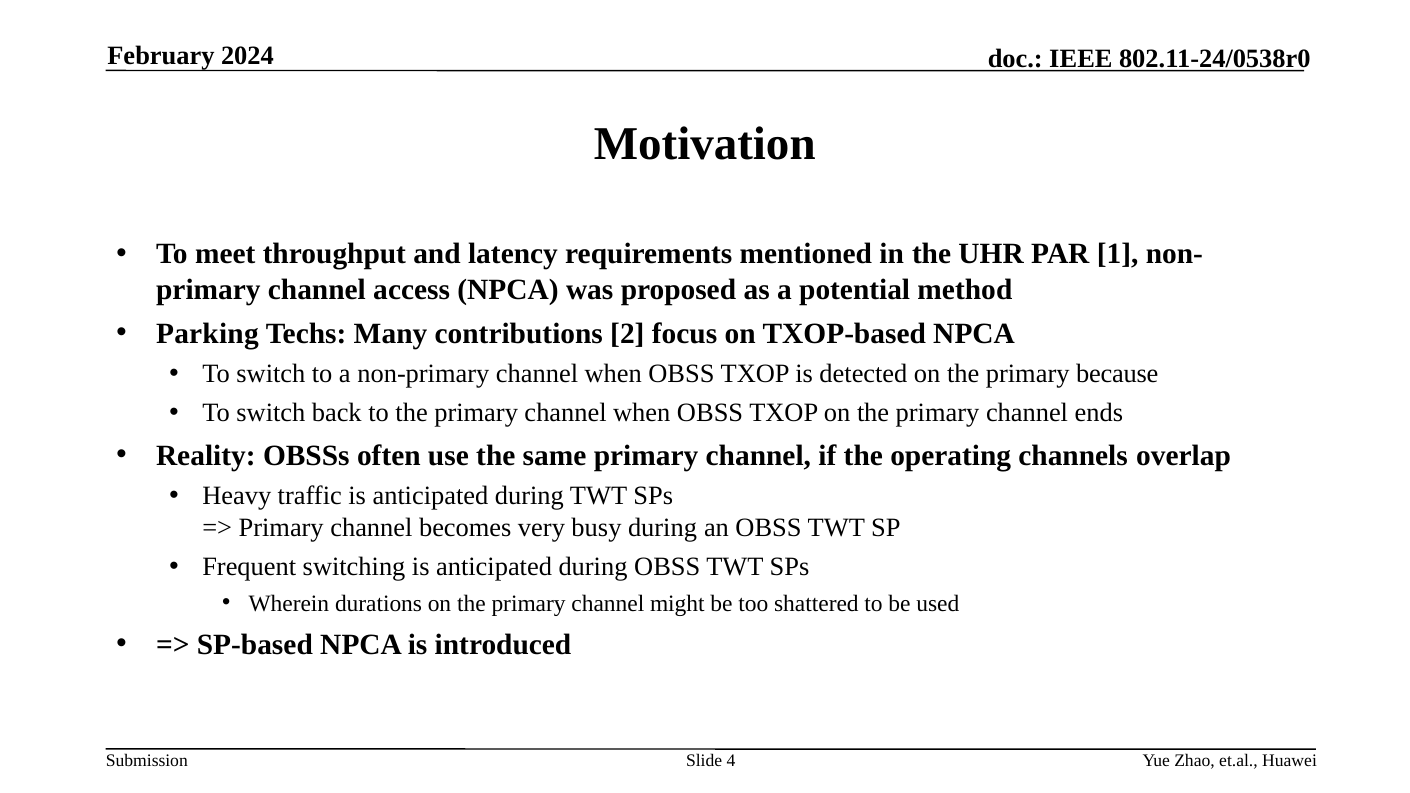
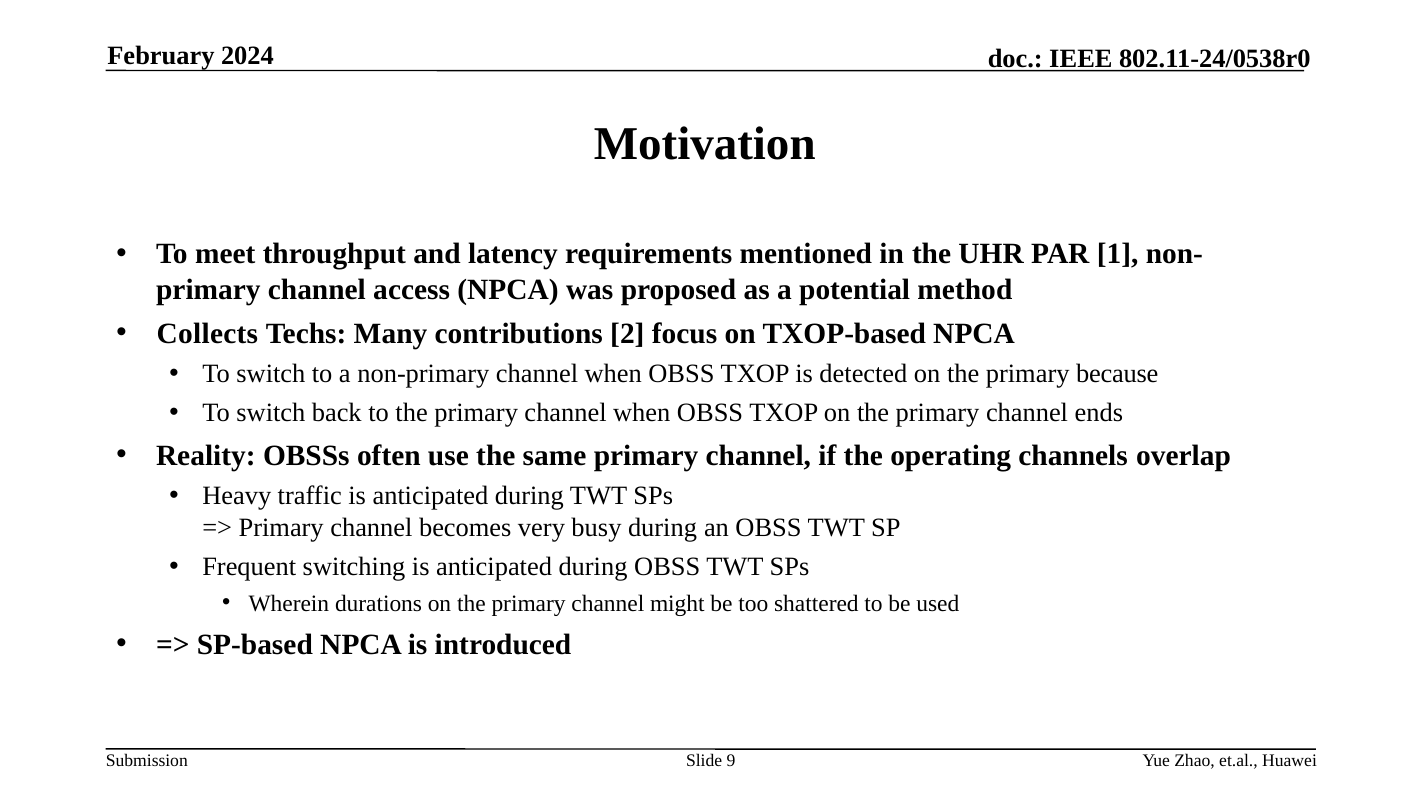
Parking: Parking -> Collects
4: 4 -> 9
